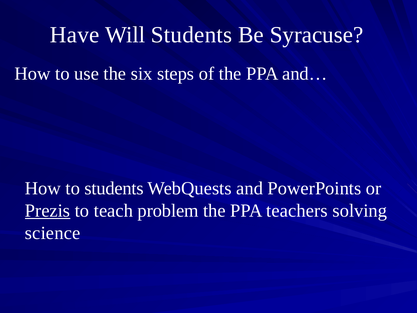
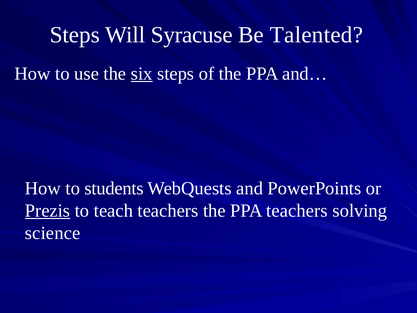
Have at (75, 35): Have -> Steps
Will Students: Students -> Syracuse
Syracuse: Syracuse -> Talented
six underline: none -> present
teach problem: problem -> teachers
